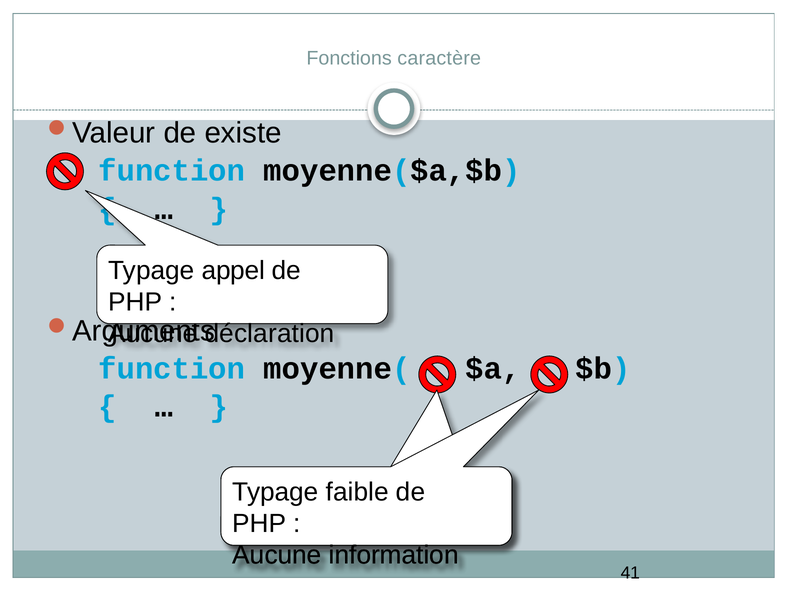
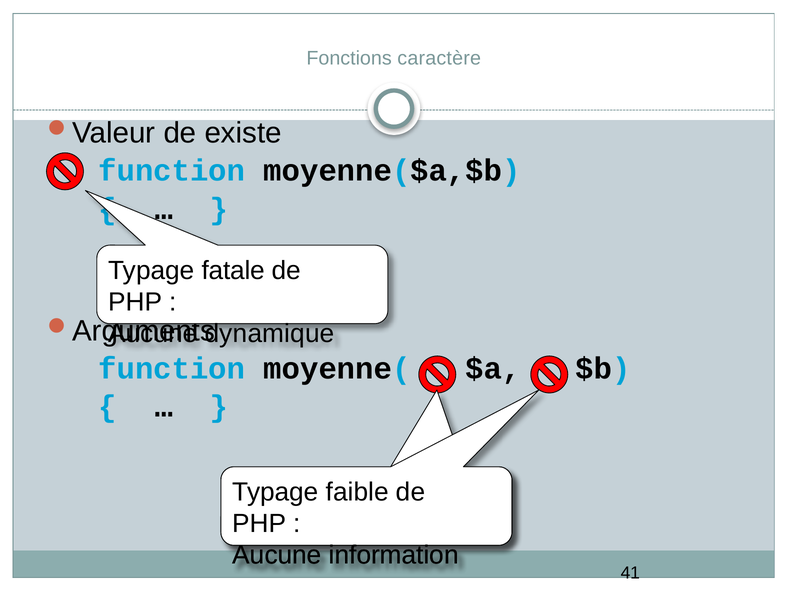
appel: appel -> fatale
déclaration: déclaration -> dynamique
